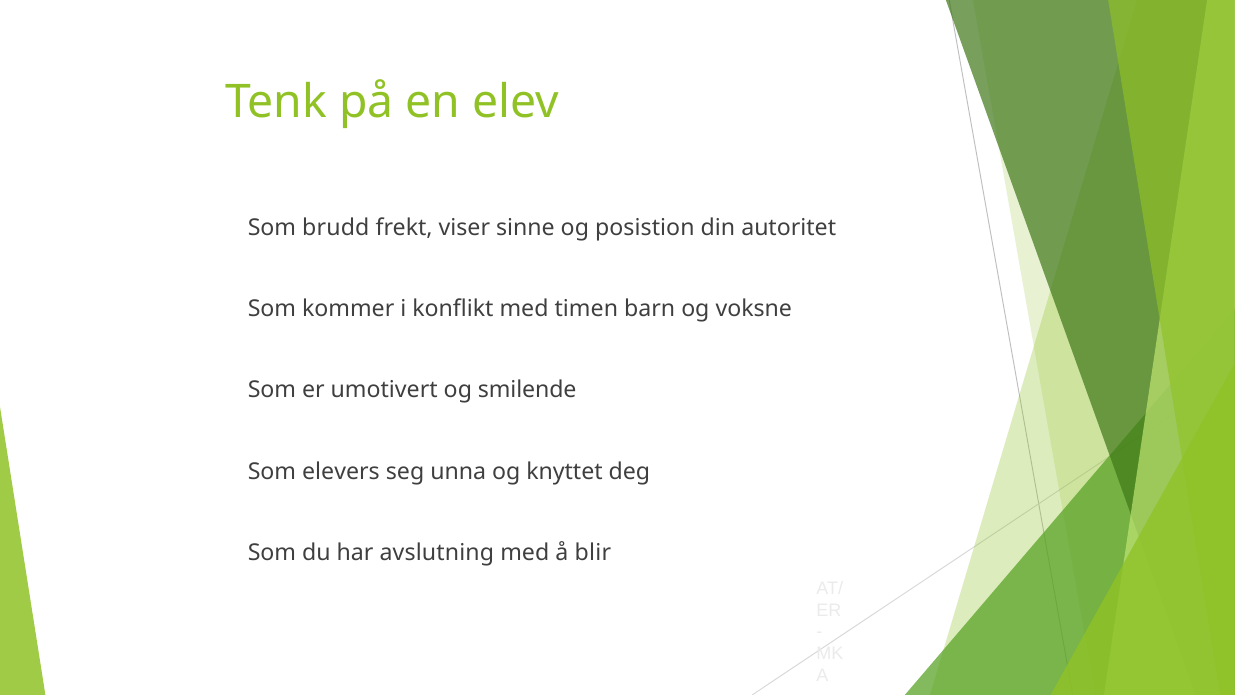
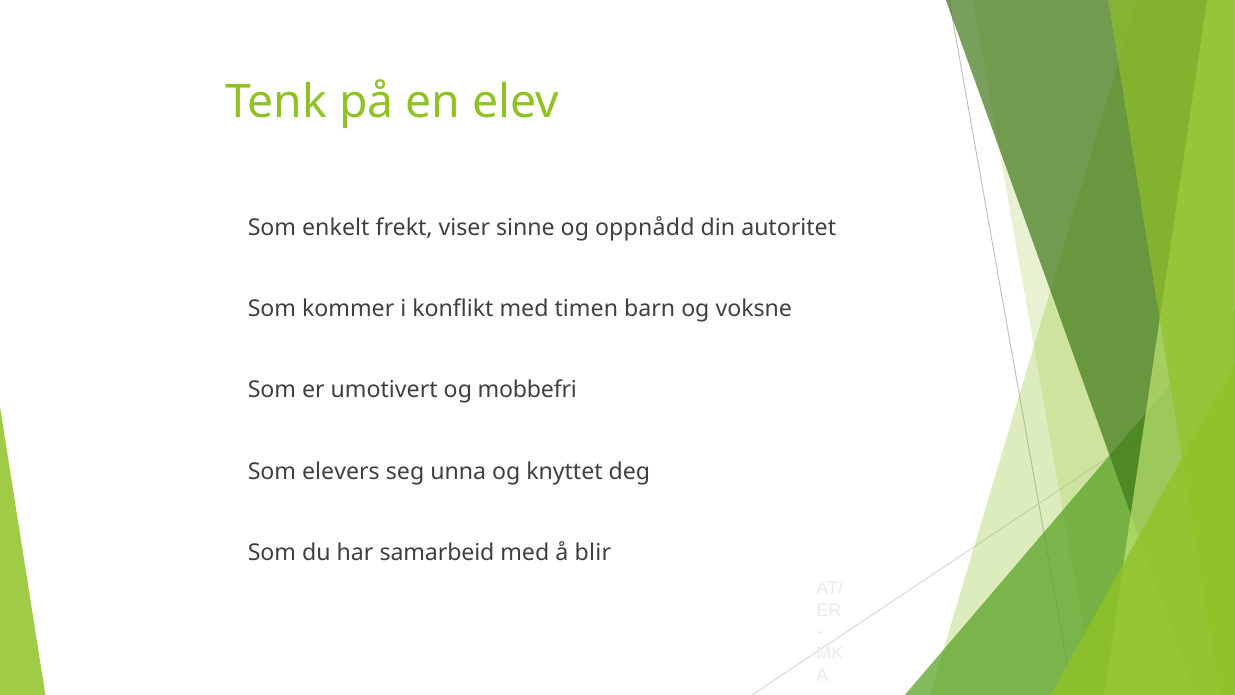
brudd: brudd -> enkelt
posistion: posistion -> oppnådd
smilende: smilende -> mobbefri
avslutning: avslutning -> samarbeid
